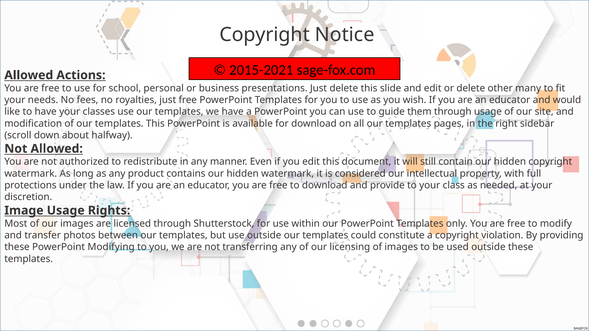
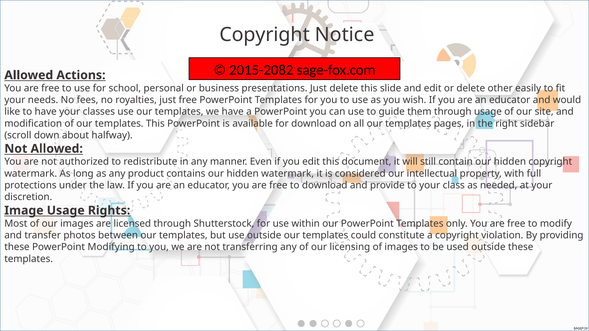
2015-2021: 2015-2021 -> 2015-2082
many: many -> easily
